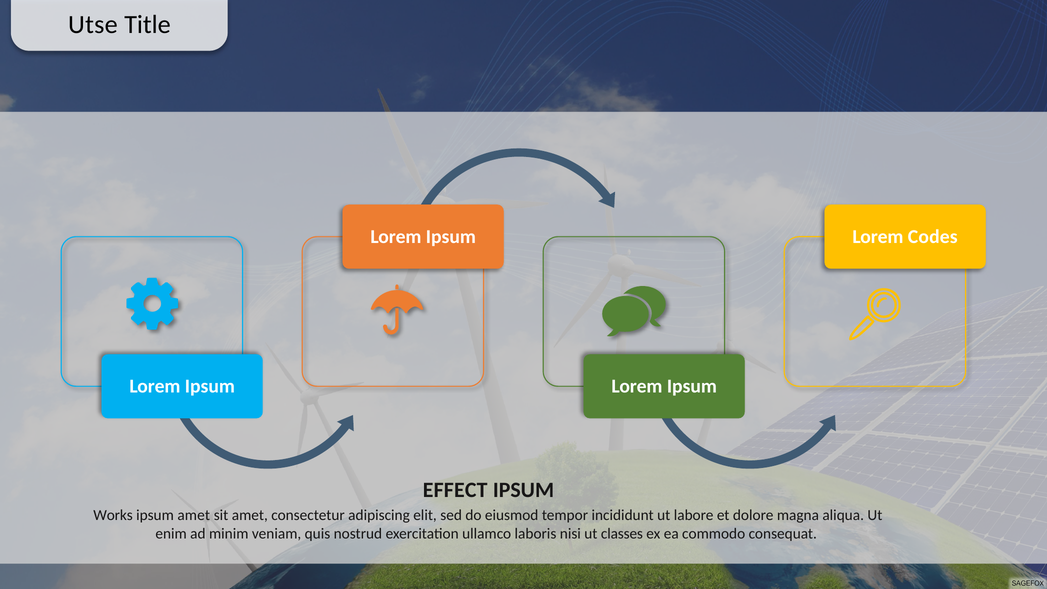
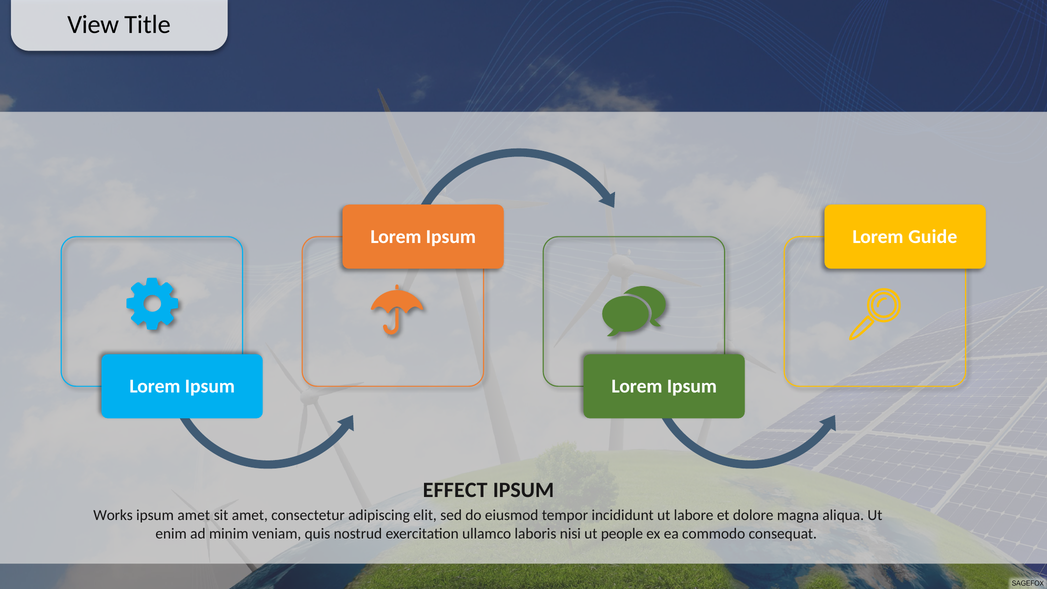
Utse: Utse -> View
Codes: Codes -> Guide
classes: classes -> people
